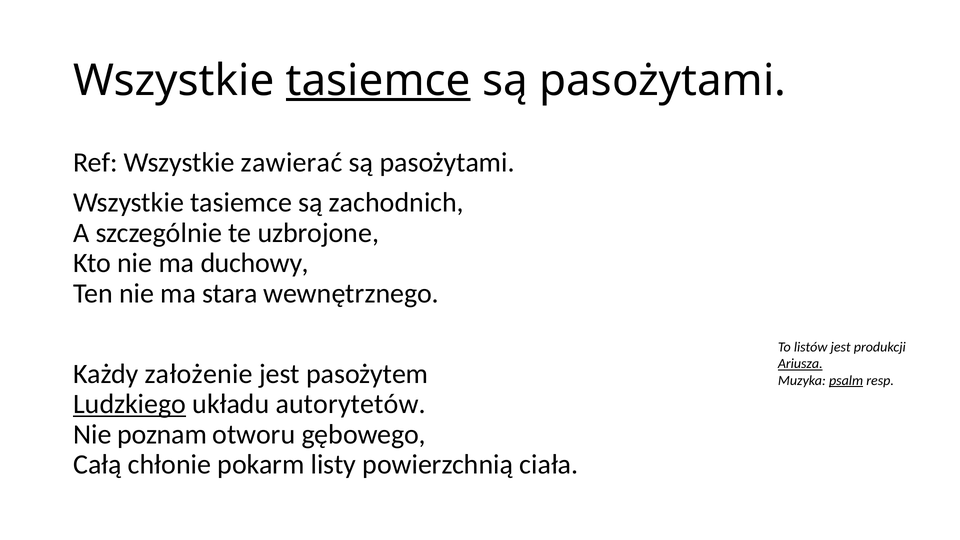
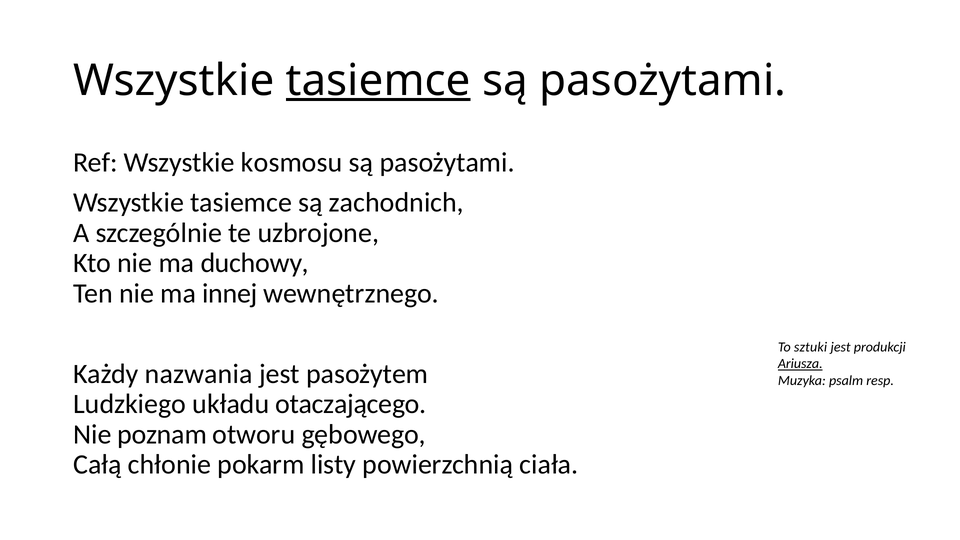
zawierać: zawierać -> kosmosu
stara: stara -> innej
listów: listów -> sztuki
założenie: założenie -> nazwania
psalm underline: present -> none
Ludzkiego underline: present -> none
autorytetów: autorytetów -> otaczającego
